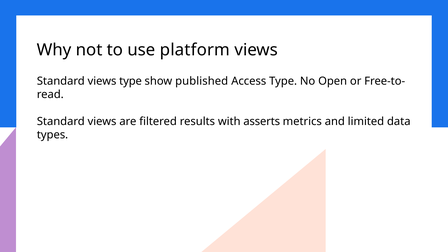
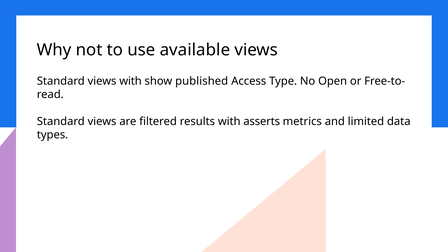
platform: platform -> available
views type: type -> with
